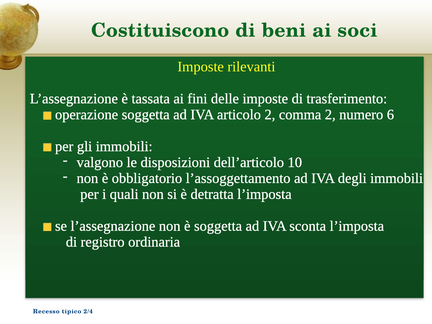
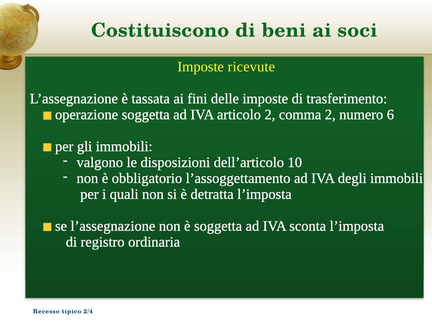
rilevanti: rilevanti -> ricevute
